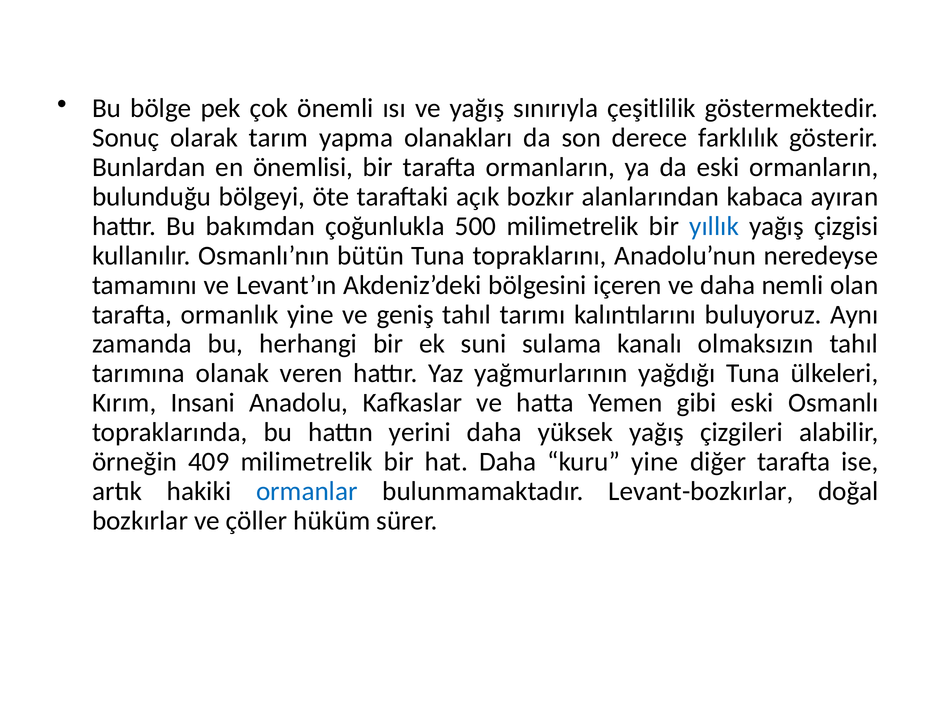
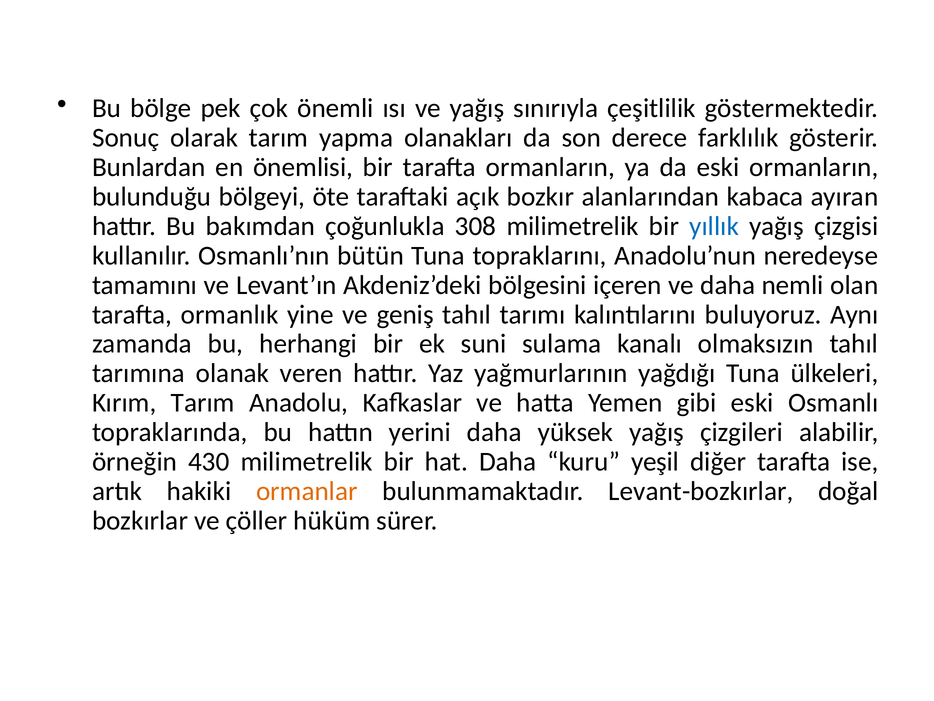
500: 500 -> 308
Kırım Insani: Insani -> Tarım
409: 409 -> 430
kuru yine: yine -> yeşil
ormanlar colour: blue -> orange
